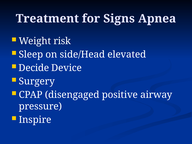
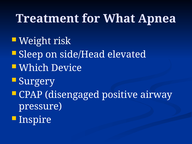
Signs: Signs -> What
Decide: Decide -> Which
